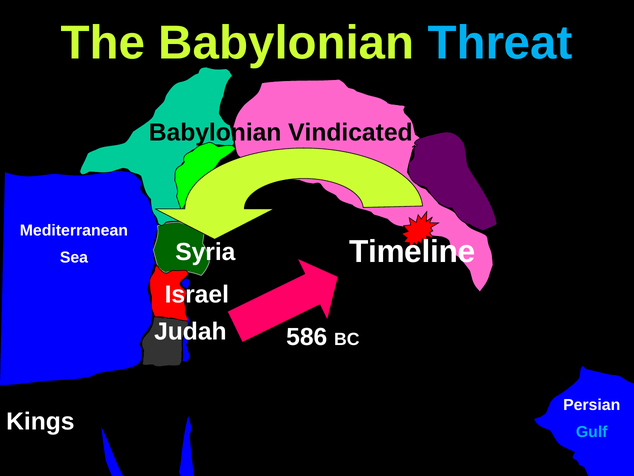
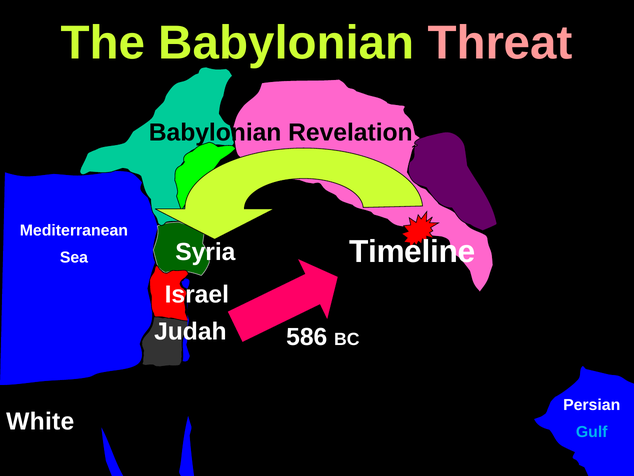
Threat colour: light blue -> pink
Vindicated: Vindicated -> Revelation
Kings: Kings -> White
